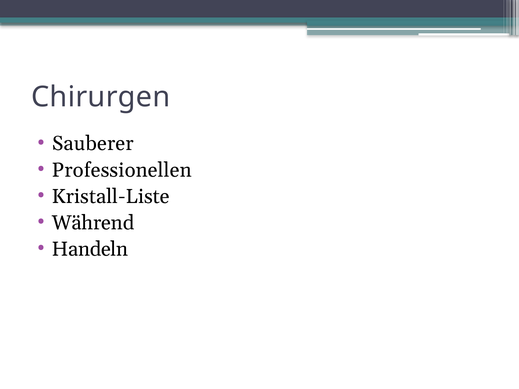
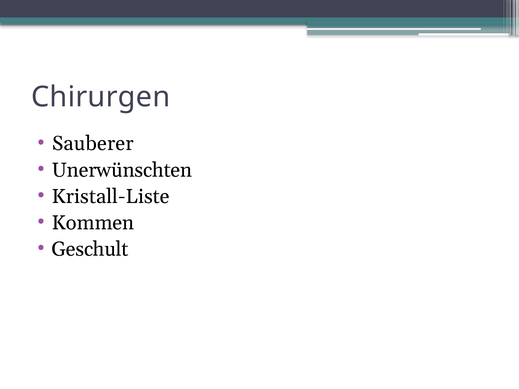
Professionellen: Professionellen -> Unerwünschten
Während: Während -> Kommen
Handeln: Handeln -> Geschult
